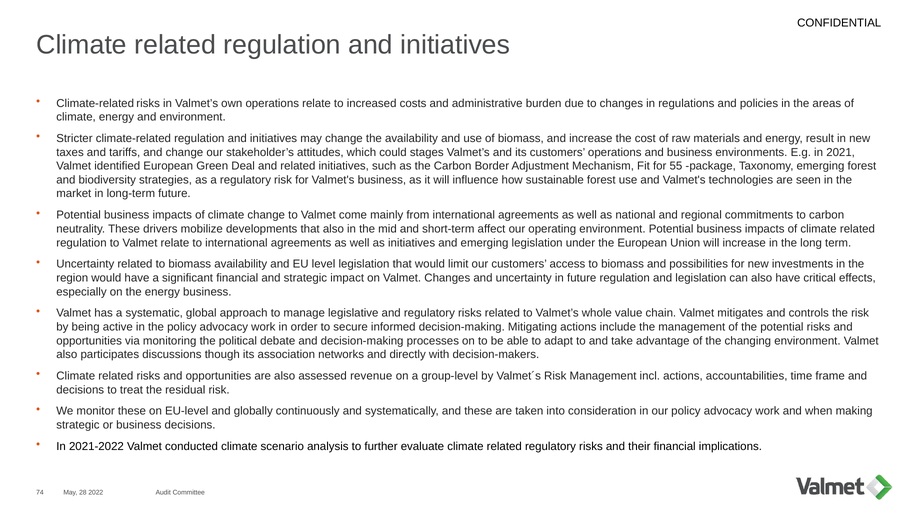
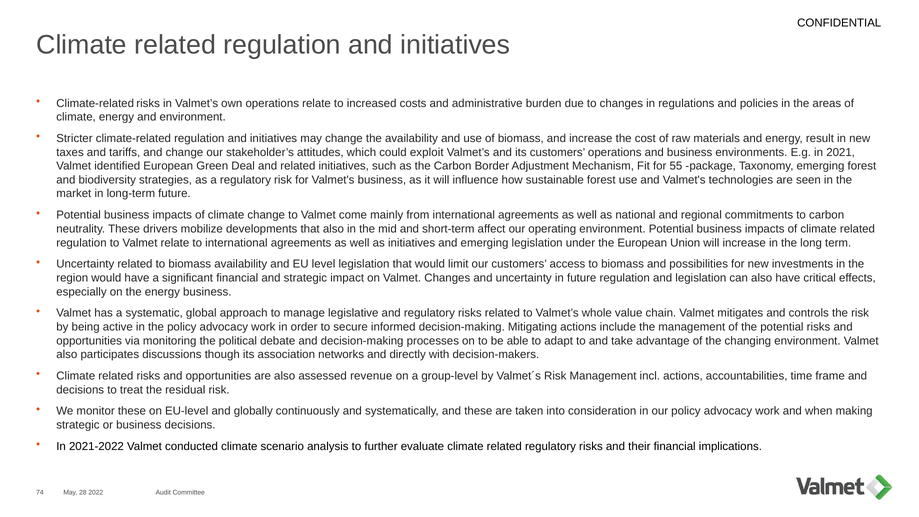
stages: stages -> exploit
